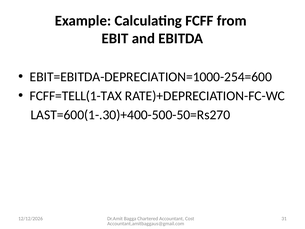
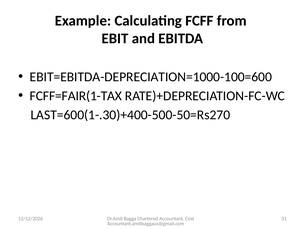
EBIT=EBITDA-DEPRECIATION=1000-254=600: EBIT=EBITDA-DEPRECIATION=1000-254=600 -> EBIT=EBITDA-DEPRECIATION=1000-100=600
FCFF=TELL(1-TAX: FCFF=TELL(1-TAX -> FCFF=FAIR(1-TAX
